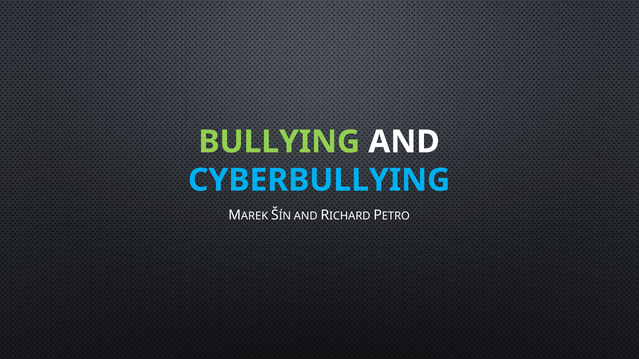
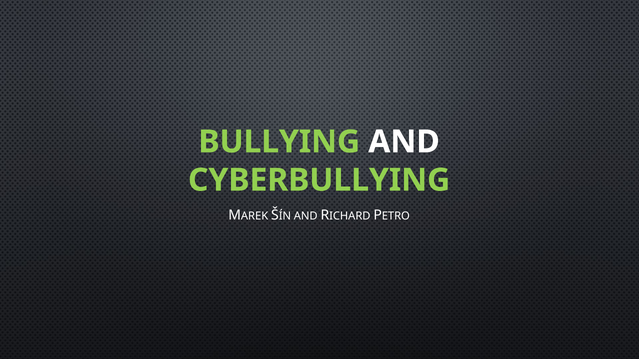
CYBERBULLYING colour: light blue -> light green
